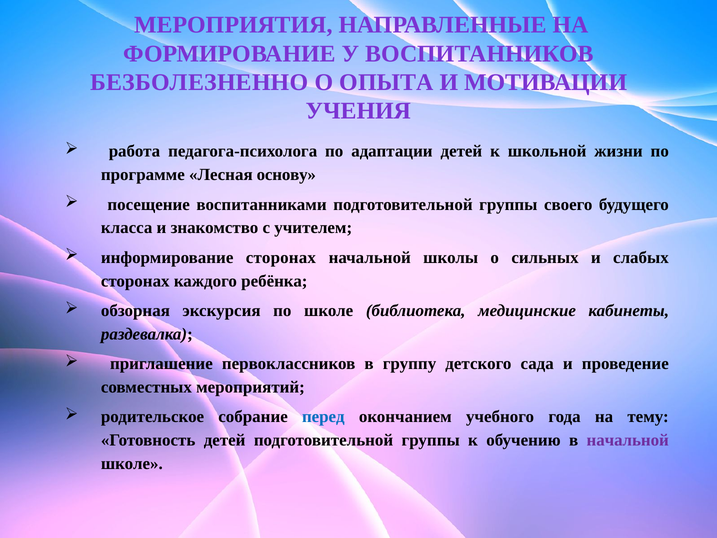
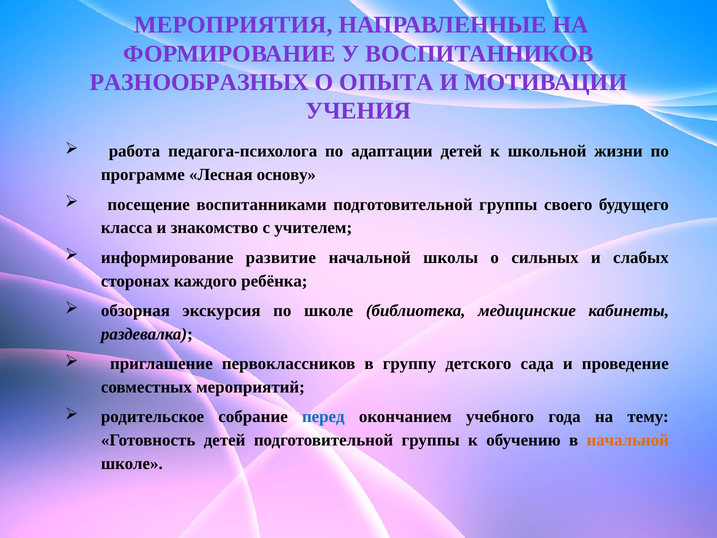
БЕЗБОЛЕЗНЕННО: БЕЗБОЛЕЗНЕННО -> РАЗНООБРАЗНЫХ
информирование сторонах: сторонах -> развитие
начальной at (628, 440) colour: purple -> orange
